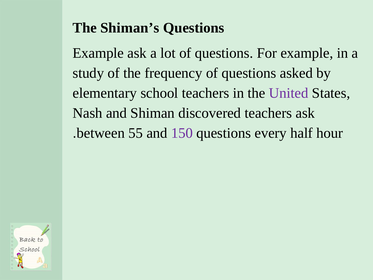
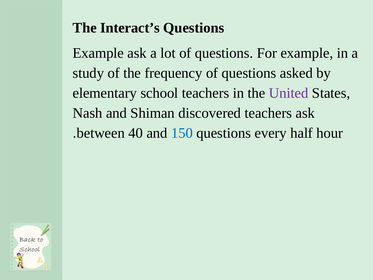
Shiman’s: Shiman’s -> Interact’s
55: 55 -> 40
150 colour: purple -> blue
